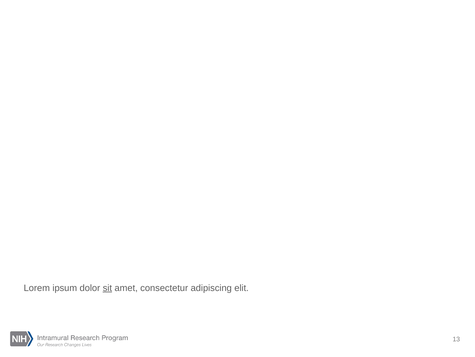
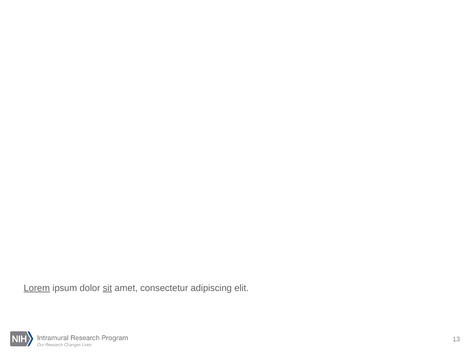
Lorem underline: none -> present
